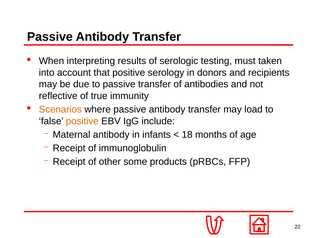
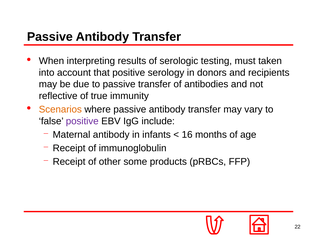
load: load -> vary
positive at (82, 121) colour: orange -> purple
18: 18 -> 16
